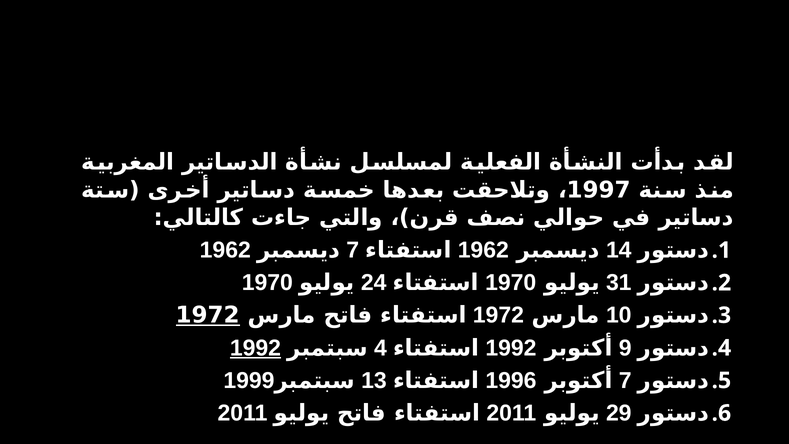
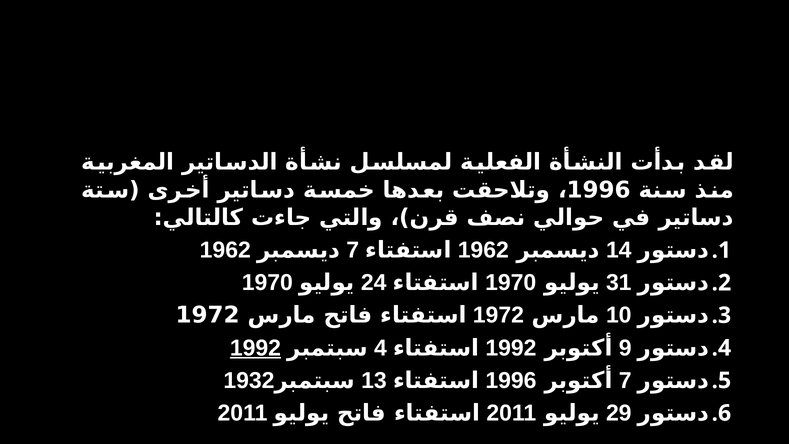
1997 at (599, 190): 1997 -> 1996
1972 at (208, 315) underline: present -> none
1999: 1999 -> 1932
